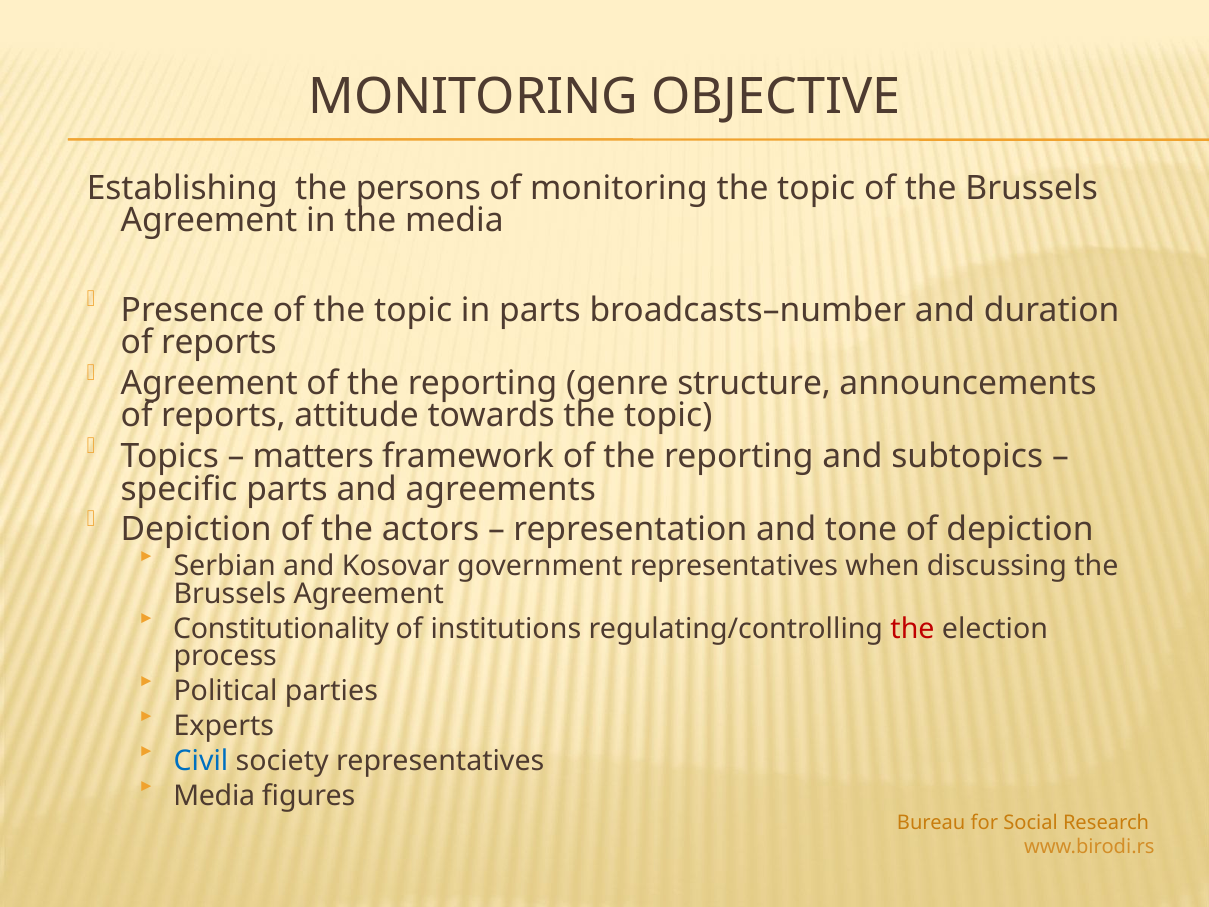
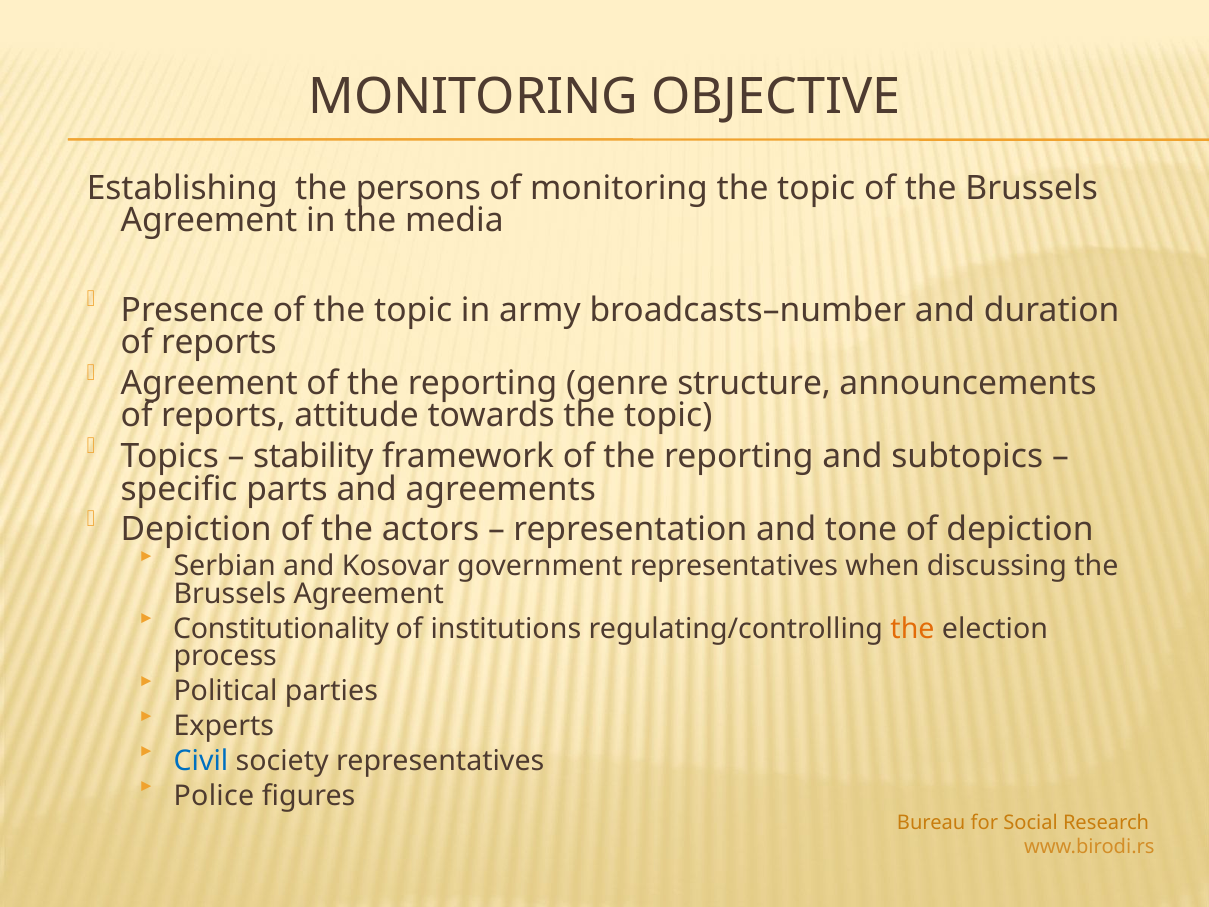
in parts: parts -> army
matters: matters -> stability
the at (912, 629) colour: red -> orange
Media at (214, 796): Media -> Police
